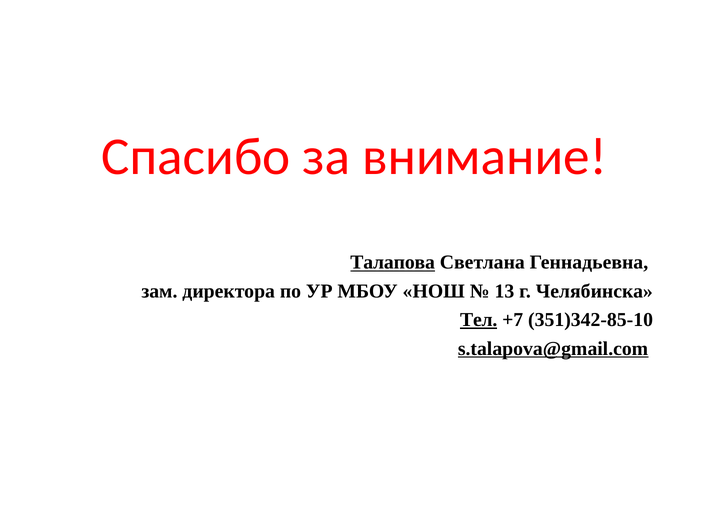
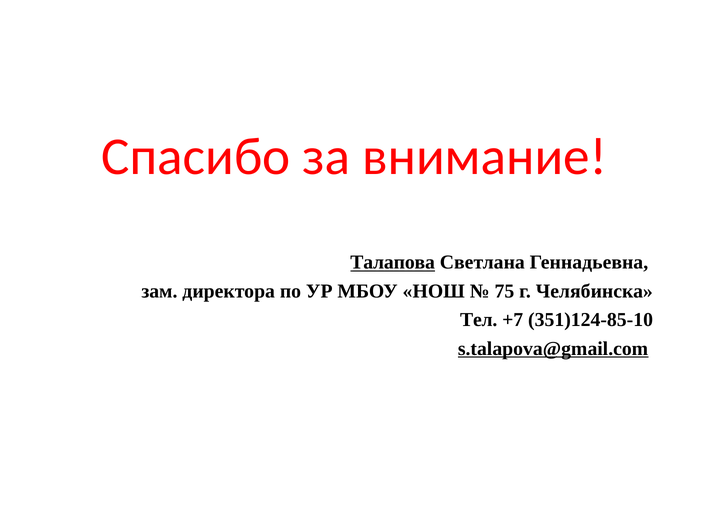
13: 13 -> 75
Тел underline: present -> none
351)342-85-10: 351)342-85-10 -> 351)124-85-10
